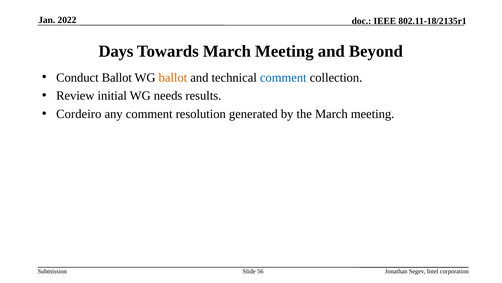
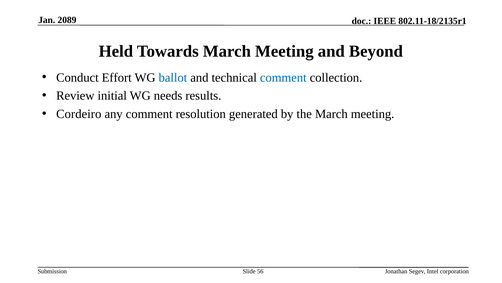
2022: 2022 -> 2089
Days: Days -> Held
Conduct Ballot: Ballot -> Effort
ballot at (173, 77) colour: orange -> blue
